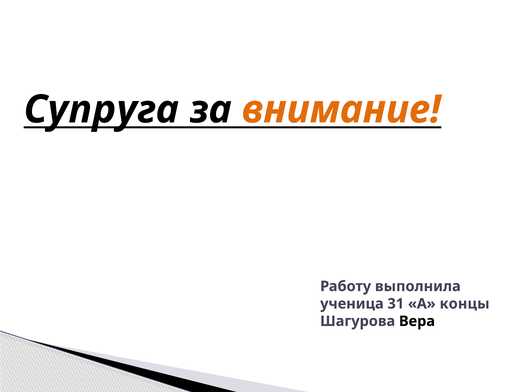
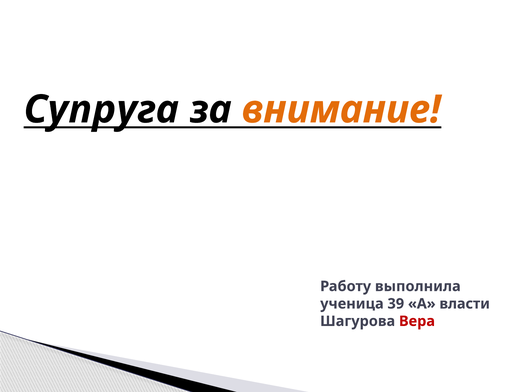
31: 31 -> 39
концы: концы -> власти
Вера colour: black -> red
